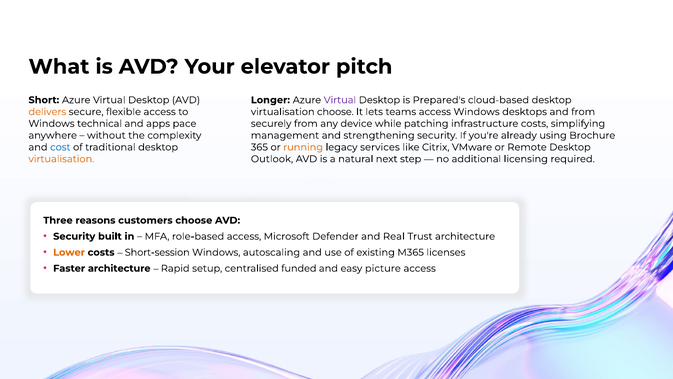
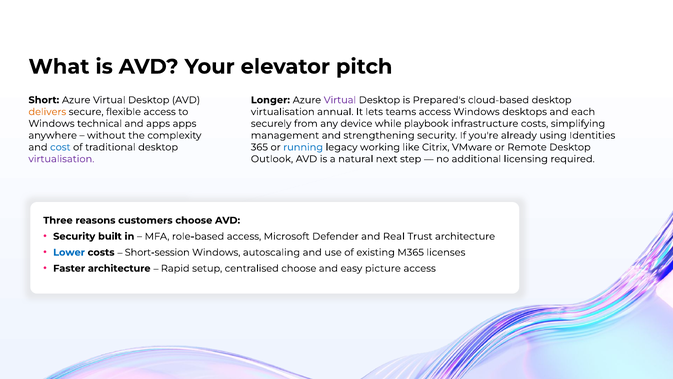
virtualisation choose: choose -> annual
and from: from -> each
apps pace: pace -> apps
patching: patching -> playbook
Brochure: Brochure -> Identities
running colour: orange -> blue
services: services -> working
virtualisation at (61, 159) colour: orange -> purple
Lower colour: orange -> blue
centralised funded: funded -> choose
